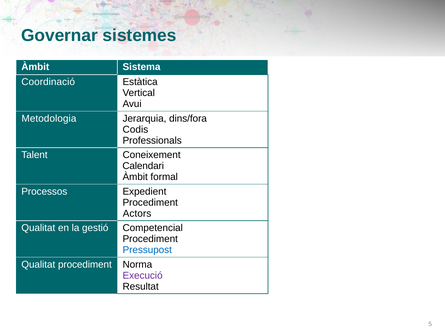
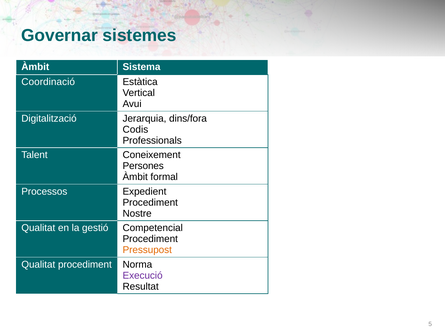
Metodologia: Metodologia -> Digitalització
Calendari: Calendari -> Persones
Actors: Actors -> Nostre
Pressupost colour: blue -> orange
